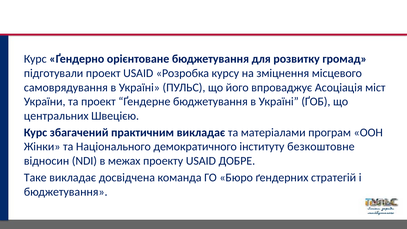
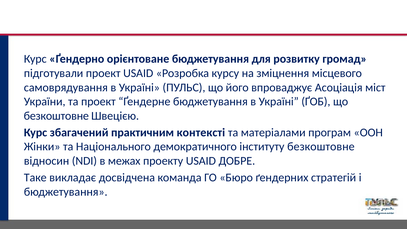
центральних at (56, 116): центральних -> безкоштовне
практичним викладає: викладає -> контексті
